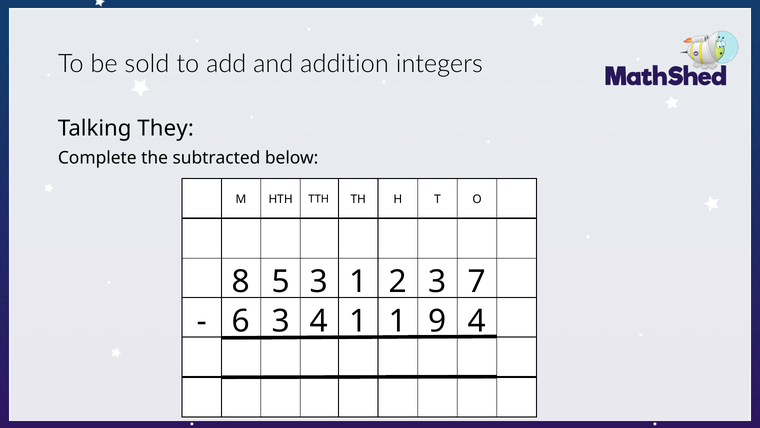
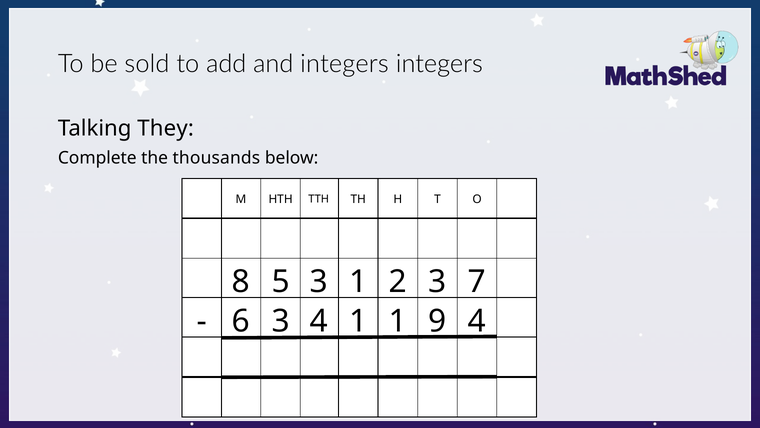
and addition: addition -> integers
subtracted: subtracted -> thousands
